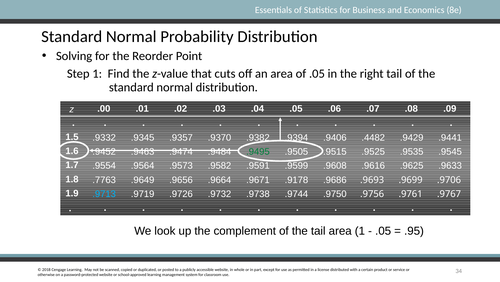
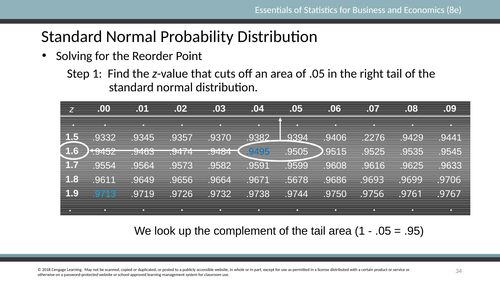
.4482: .4482 -> .2276
.9495 colour: green -> blue
.7763: .7763 -> .9611
.9178: .9178 -> .5678
